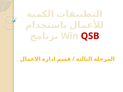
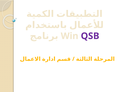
QSB colour: red -> purple
